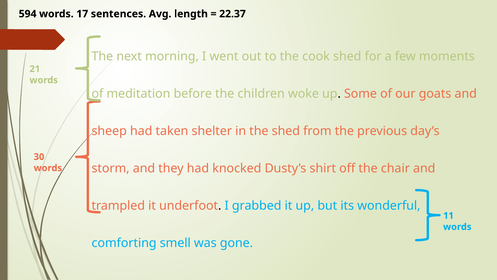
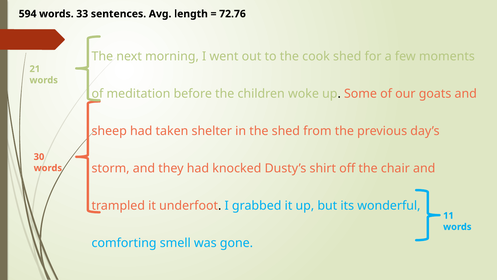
17: 17 -> 33
22.37: 22.37 -> 72.76
